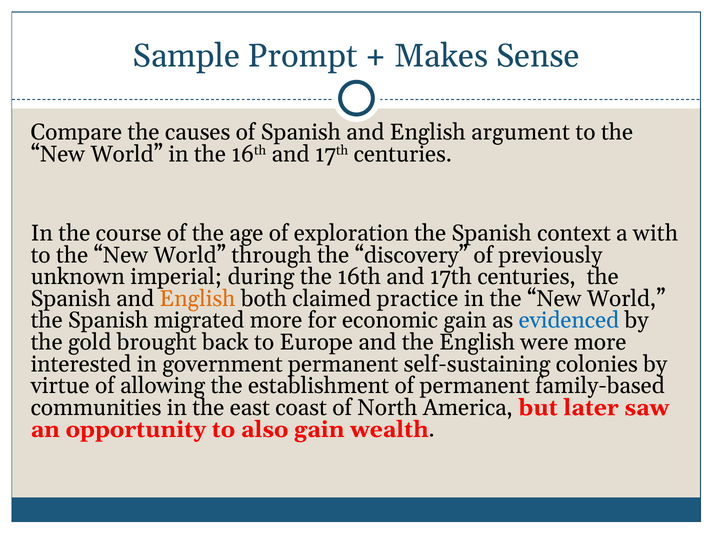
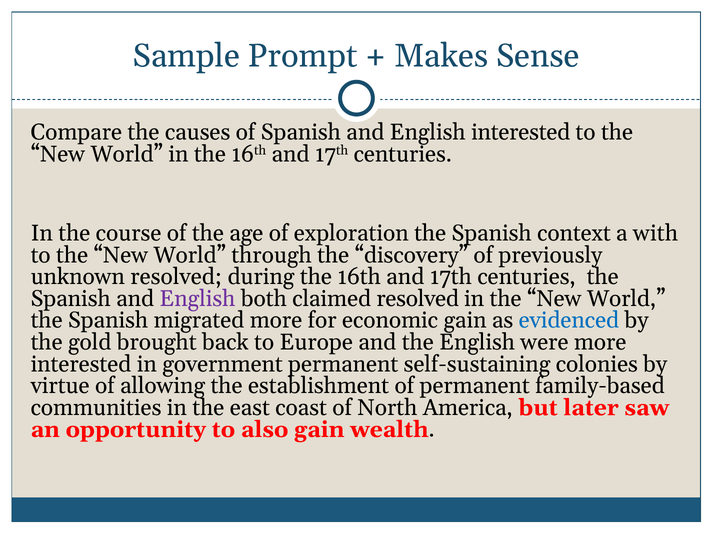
English argument: argument -> interested
unknown imperial: imperial -> resolved
English at (197, 299) colour: orange -> purple
claimed practice: practice -> resolved
